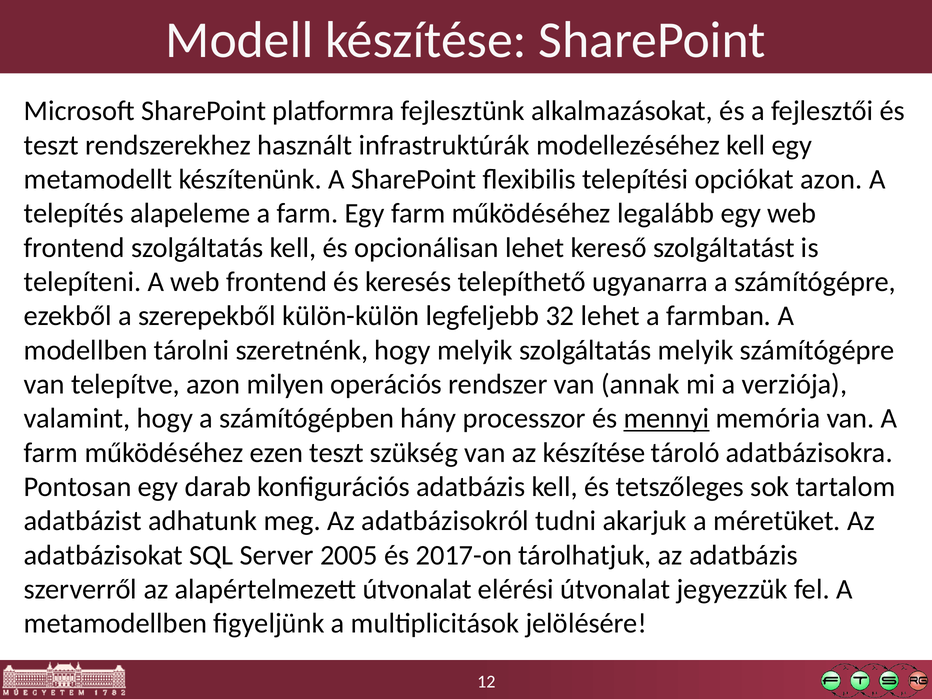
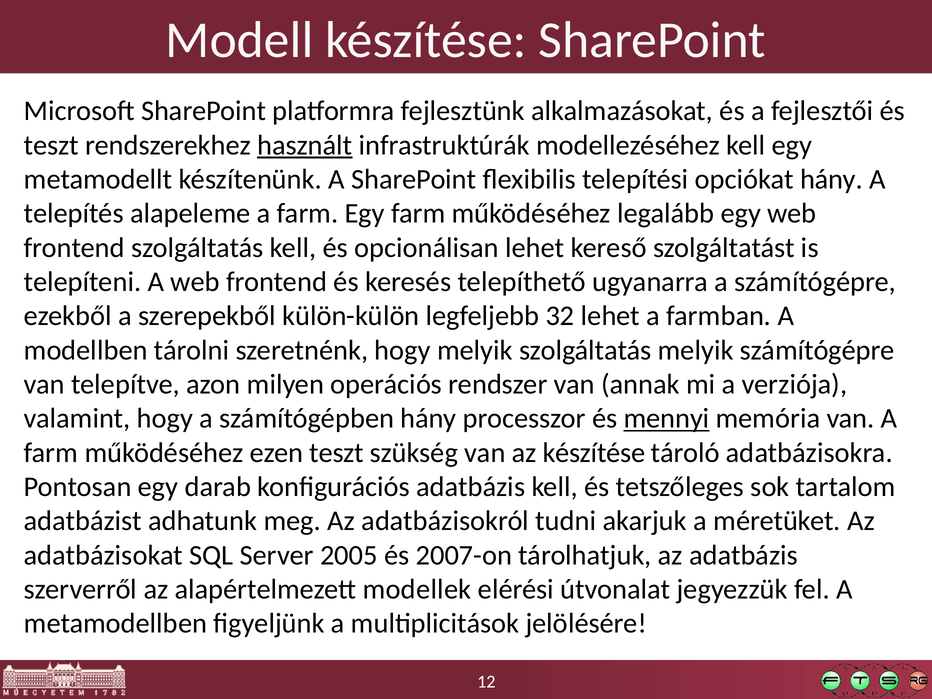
használt underline: none -> present
opciókat azon: azon -> hány
2017-on: 2017-on -> 2007-on
alapértelmezett útvonalat: útvonalat -> modellek
